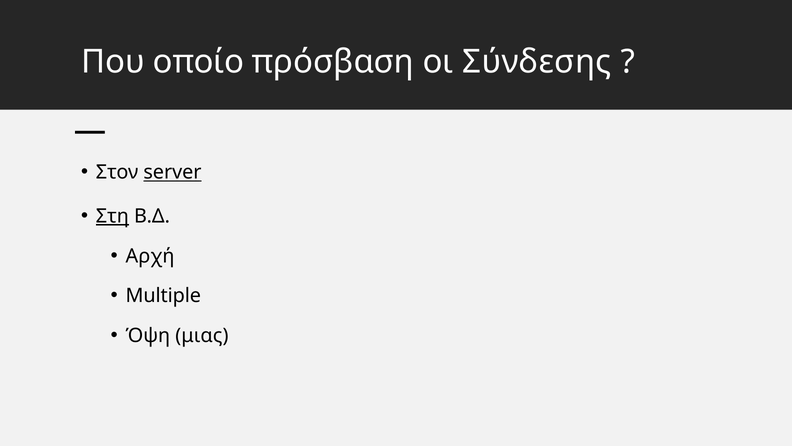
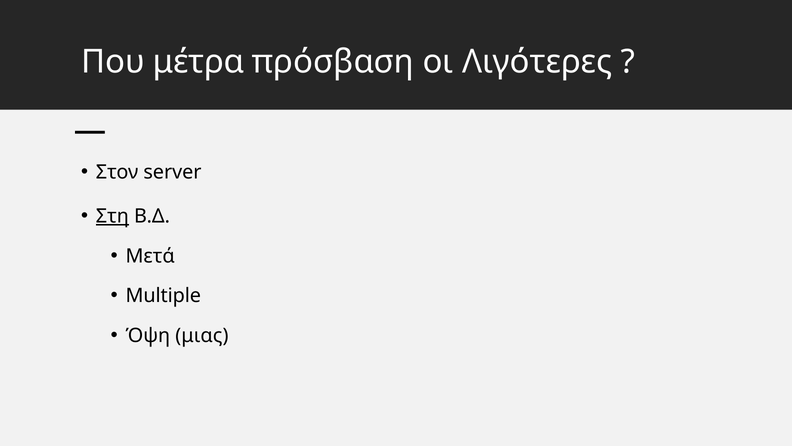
οποίο: οποίο -> μέτρα
Σύνδεσης: Σύνδεσης -> Λιγότερες
server underline: present -> none
Αρχή: Αρχή -> Μετά
